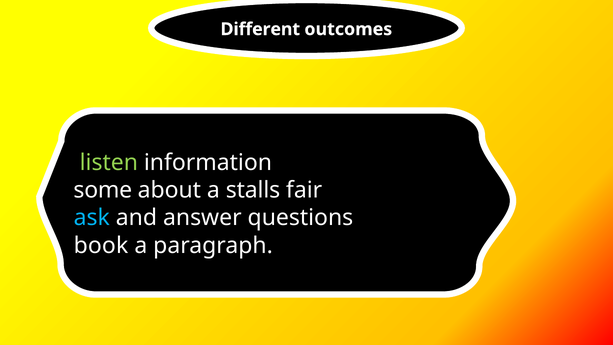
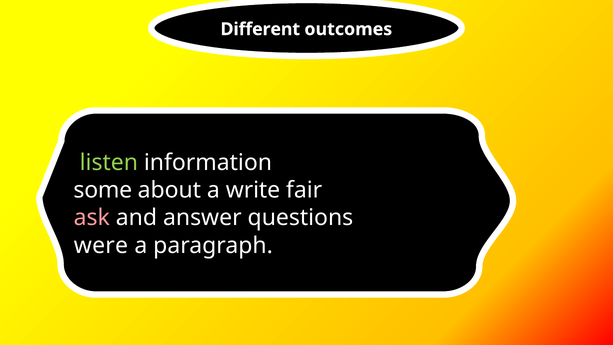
stalls: stalls -> write
ask colour: light blue -> pink
book: book -> were
